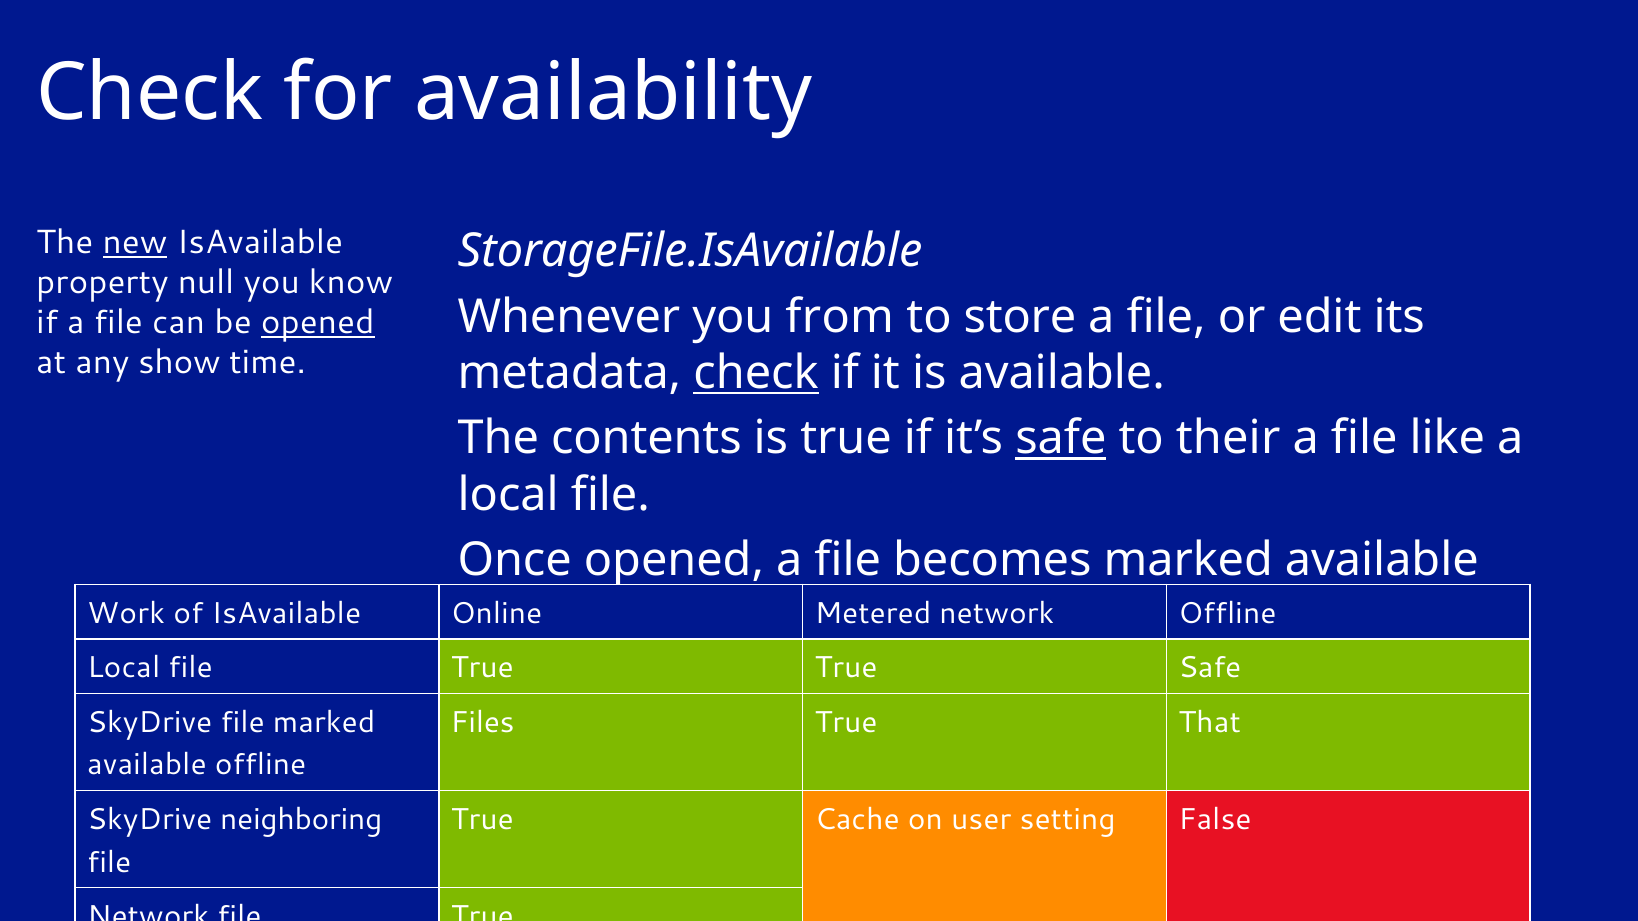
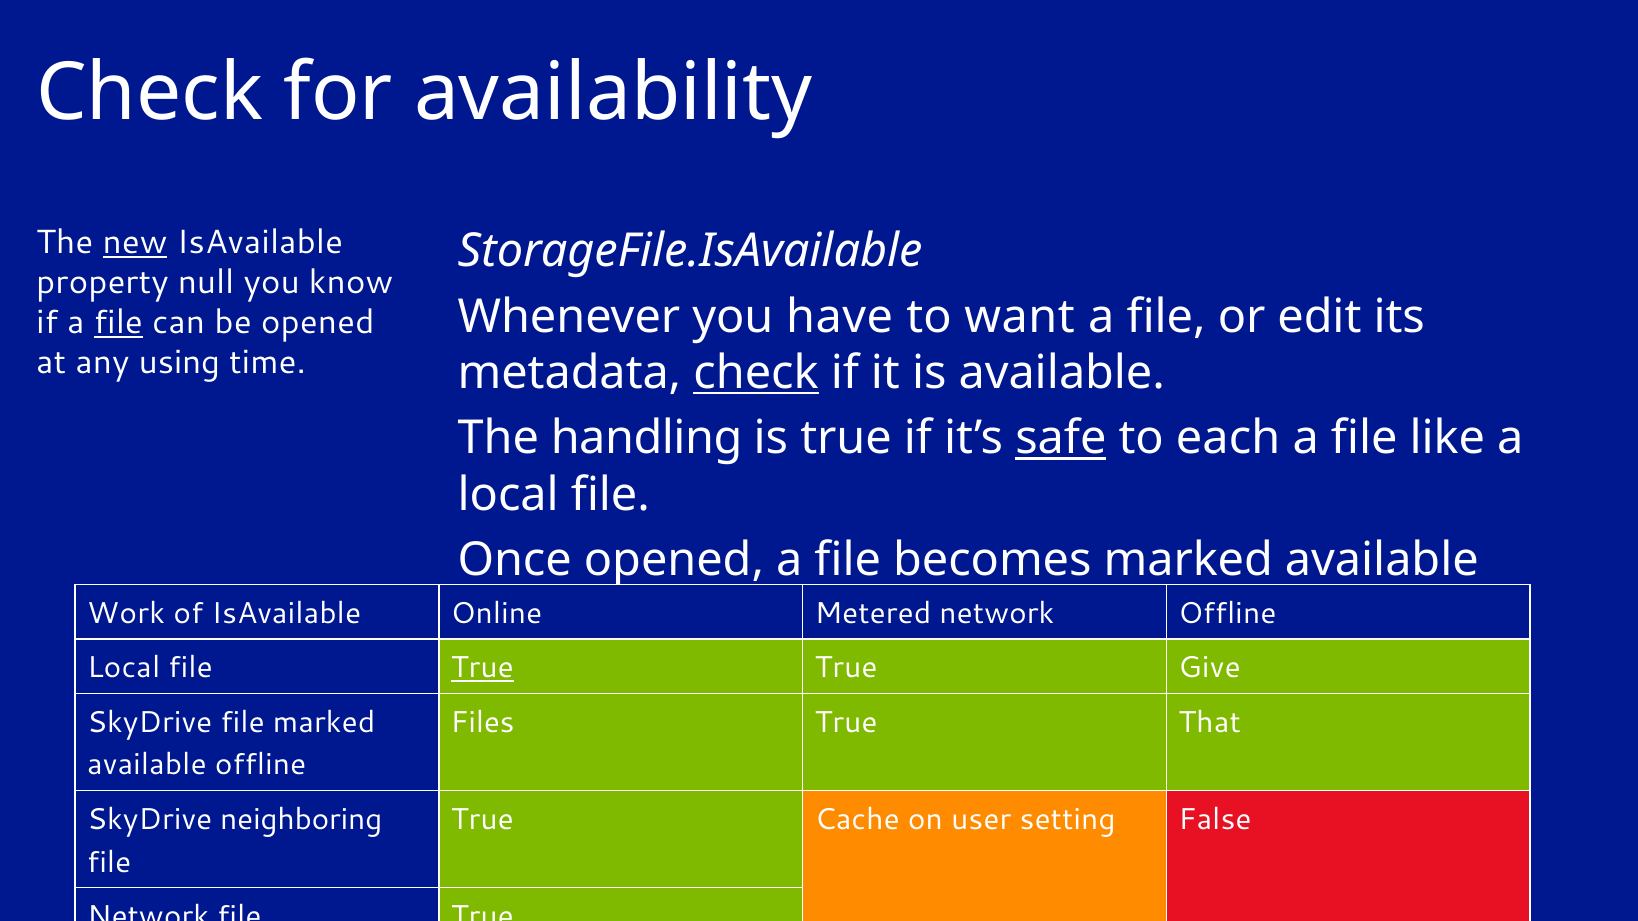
from: from -> have
store: store -> want
file at (118, 323) underline: none -> present
opened at (318, 323) underline: present -> none
show: show -> using
contents: contents -> handling
their: their -> each
True at (482, 668) underline: none -> present
True Safe: Safe -> Give
